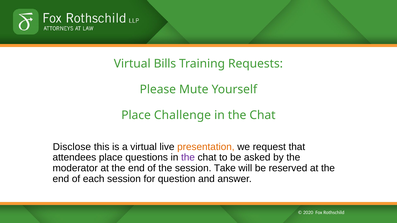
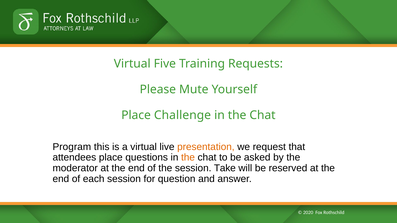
Bills: Bills -> Five
Disclose: Disclose -> Program
the at (188, 158) colour: purple -> orange
